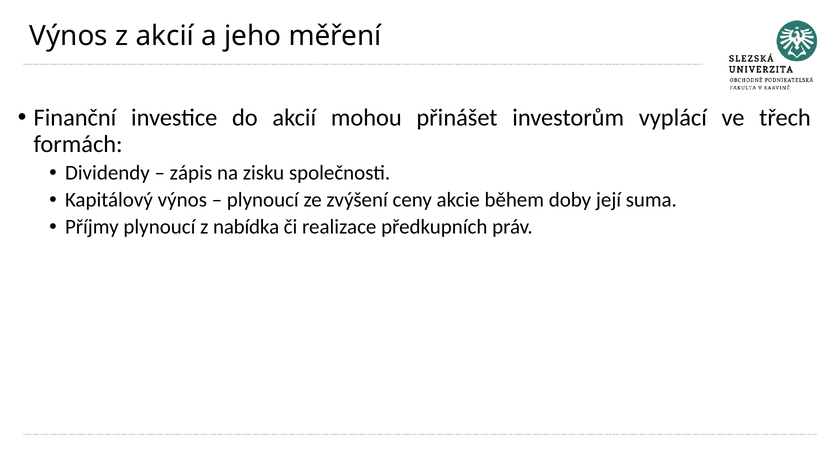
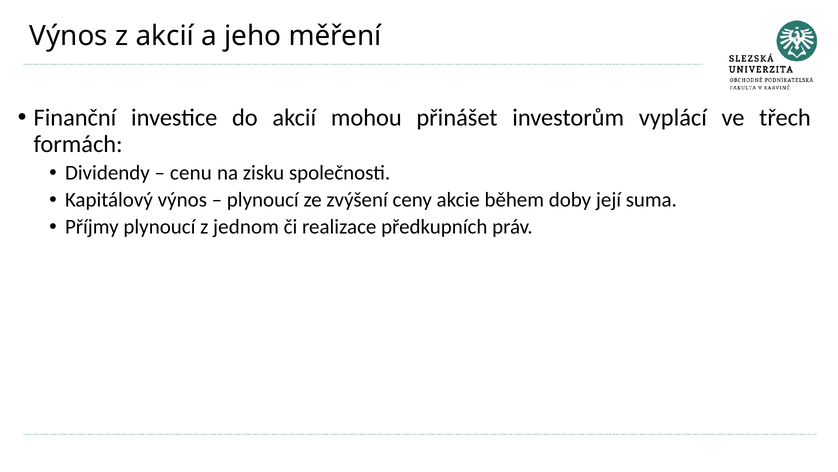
zápis: zápis -> cenu
nabídka: nabídka -> jednom
